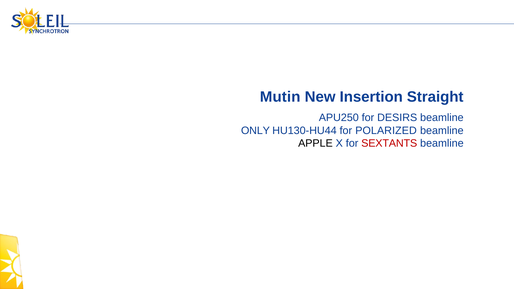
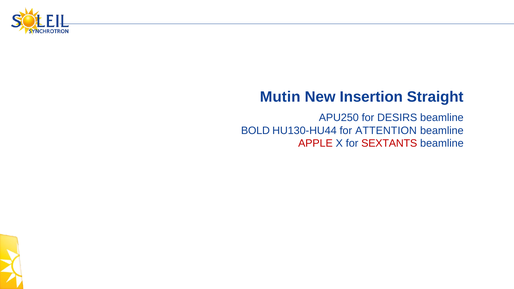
ONLY: ONLY -> BOLD
POLARIZED: POLARIZED -> ATTENTION
APPLE colour: black -> red
